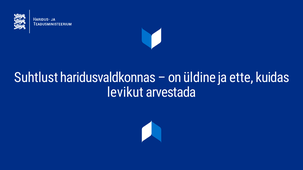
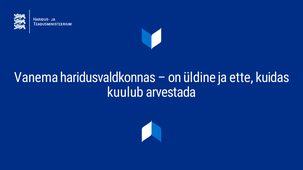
Suhtlust: Suhtlust -> Vanema
levikut: levikut -> kuulub
